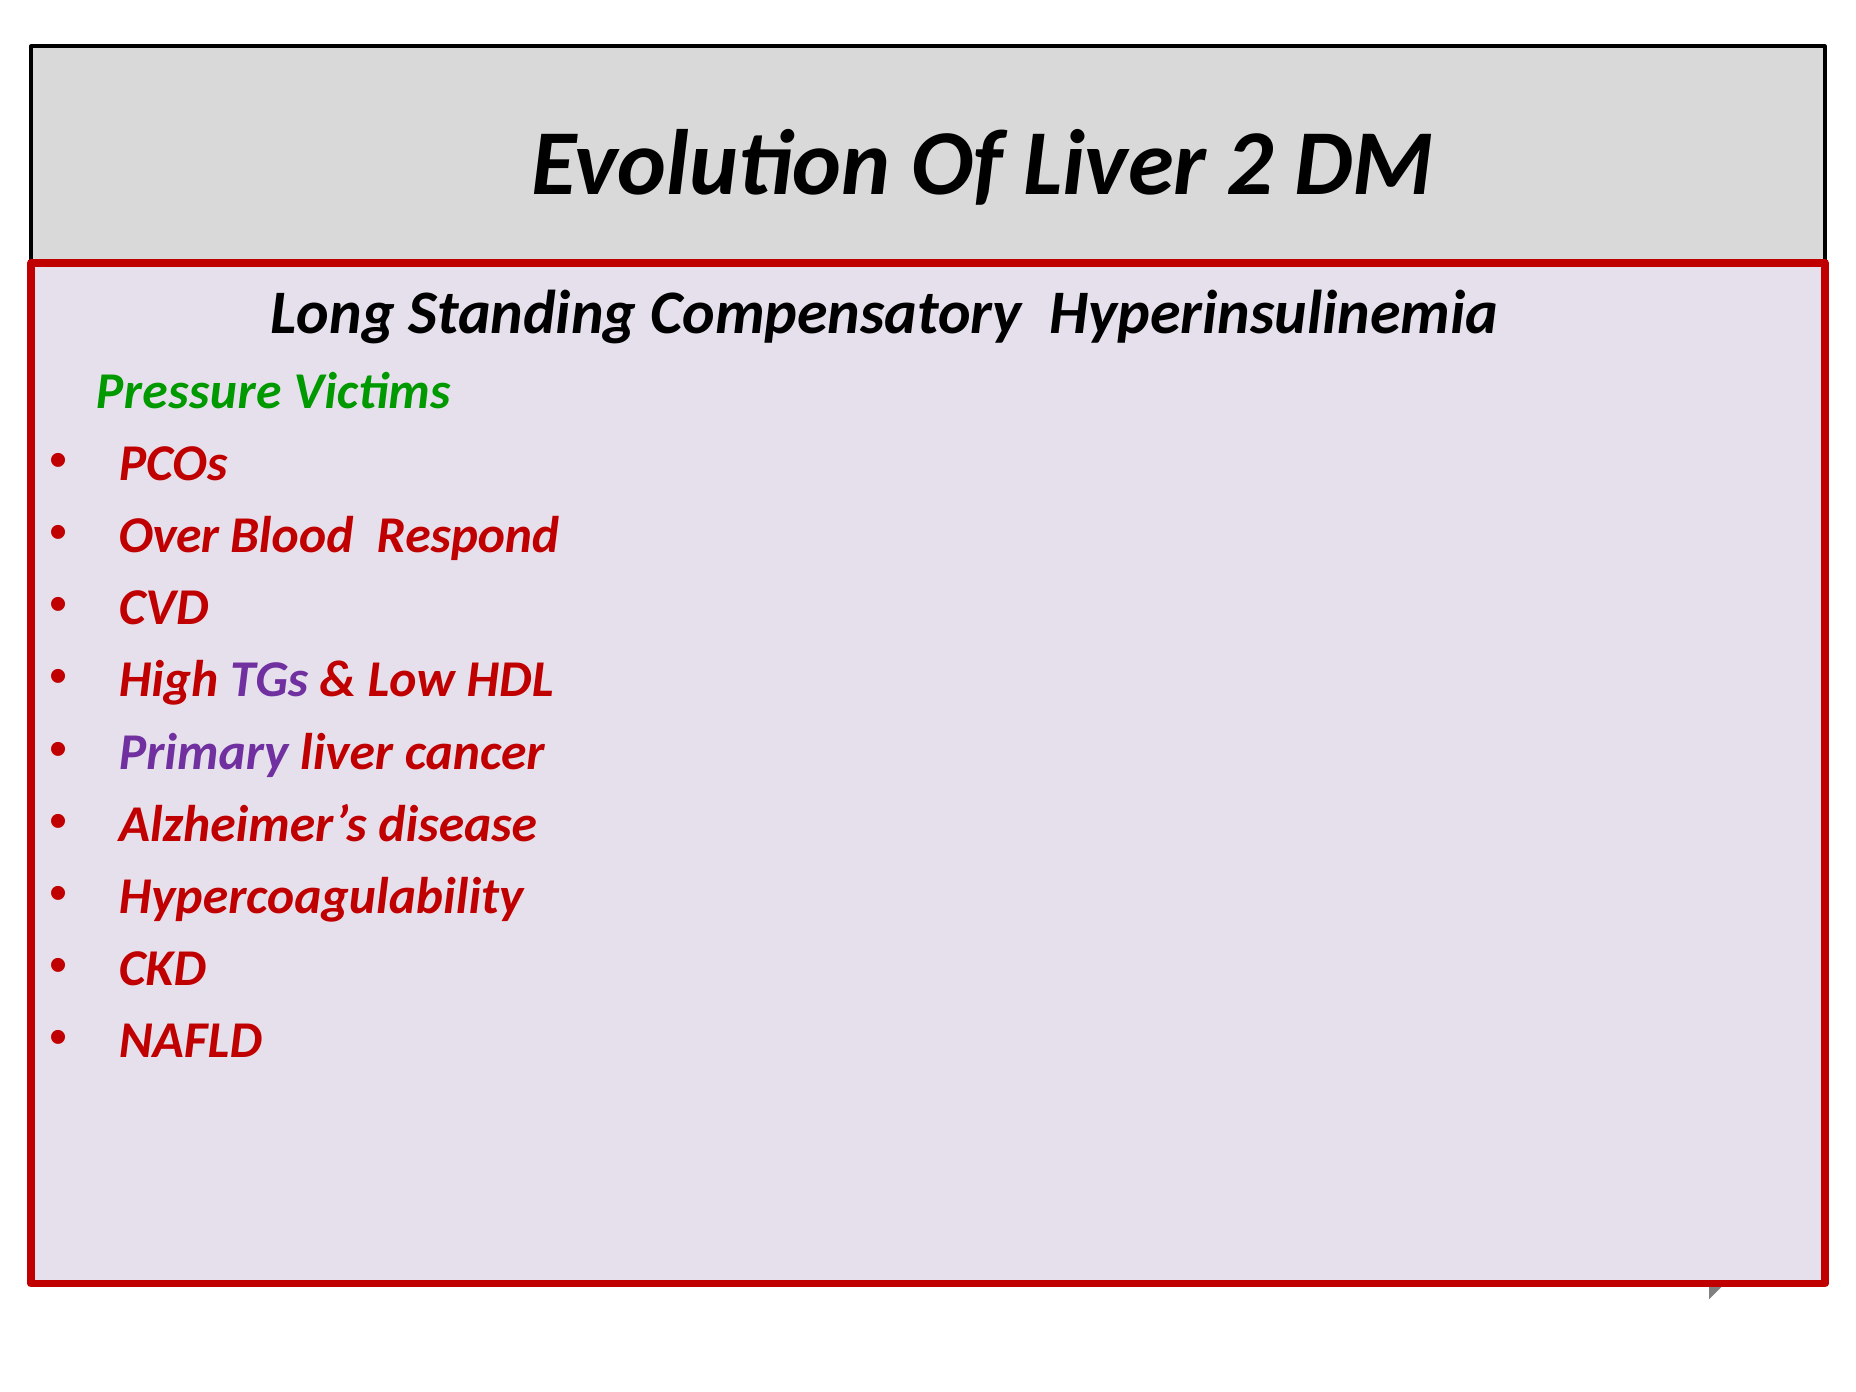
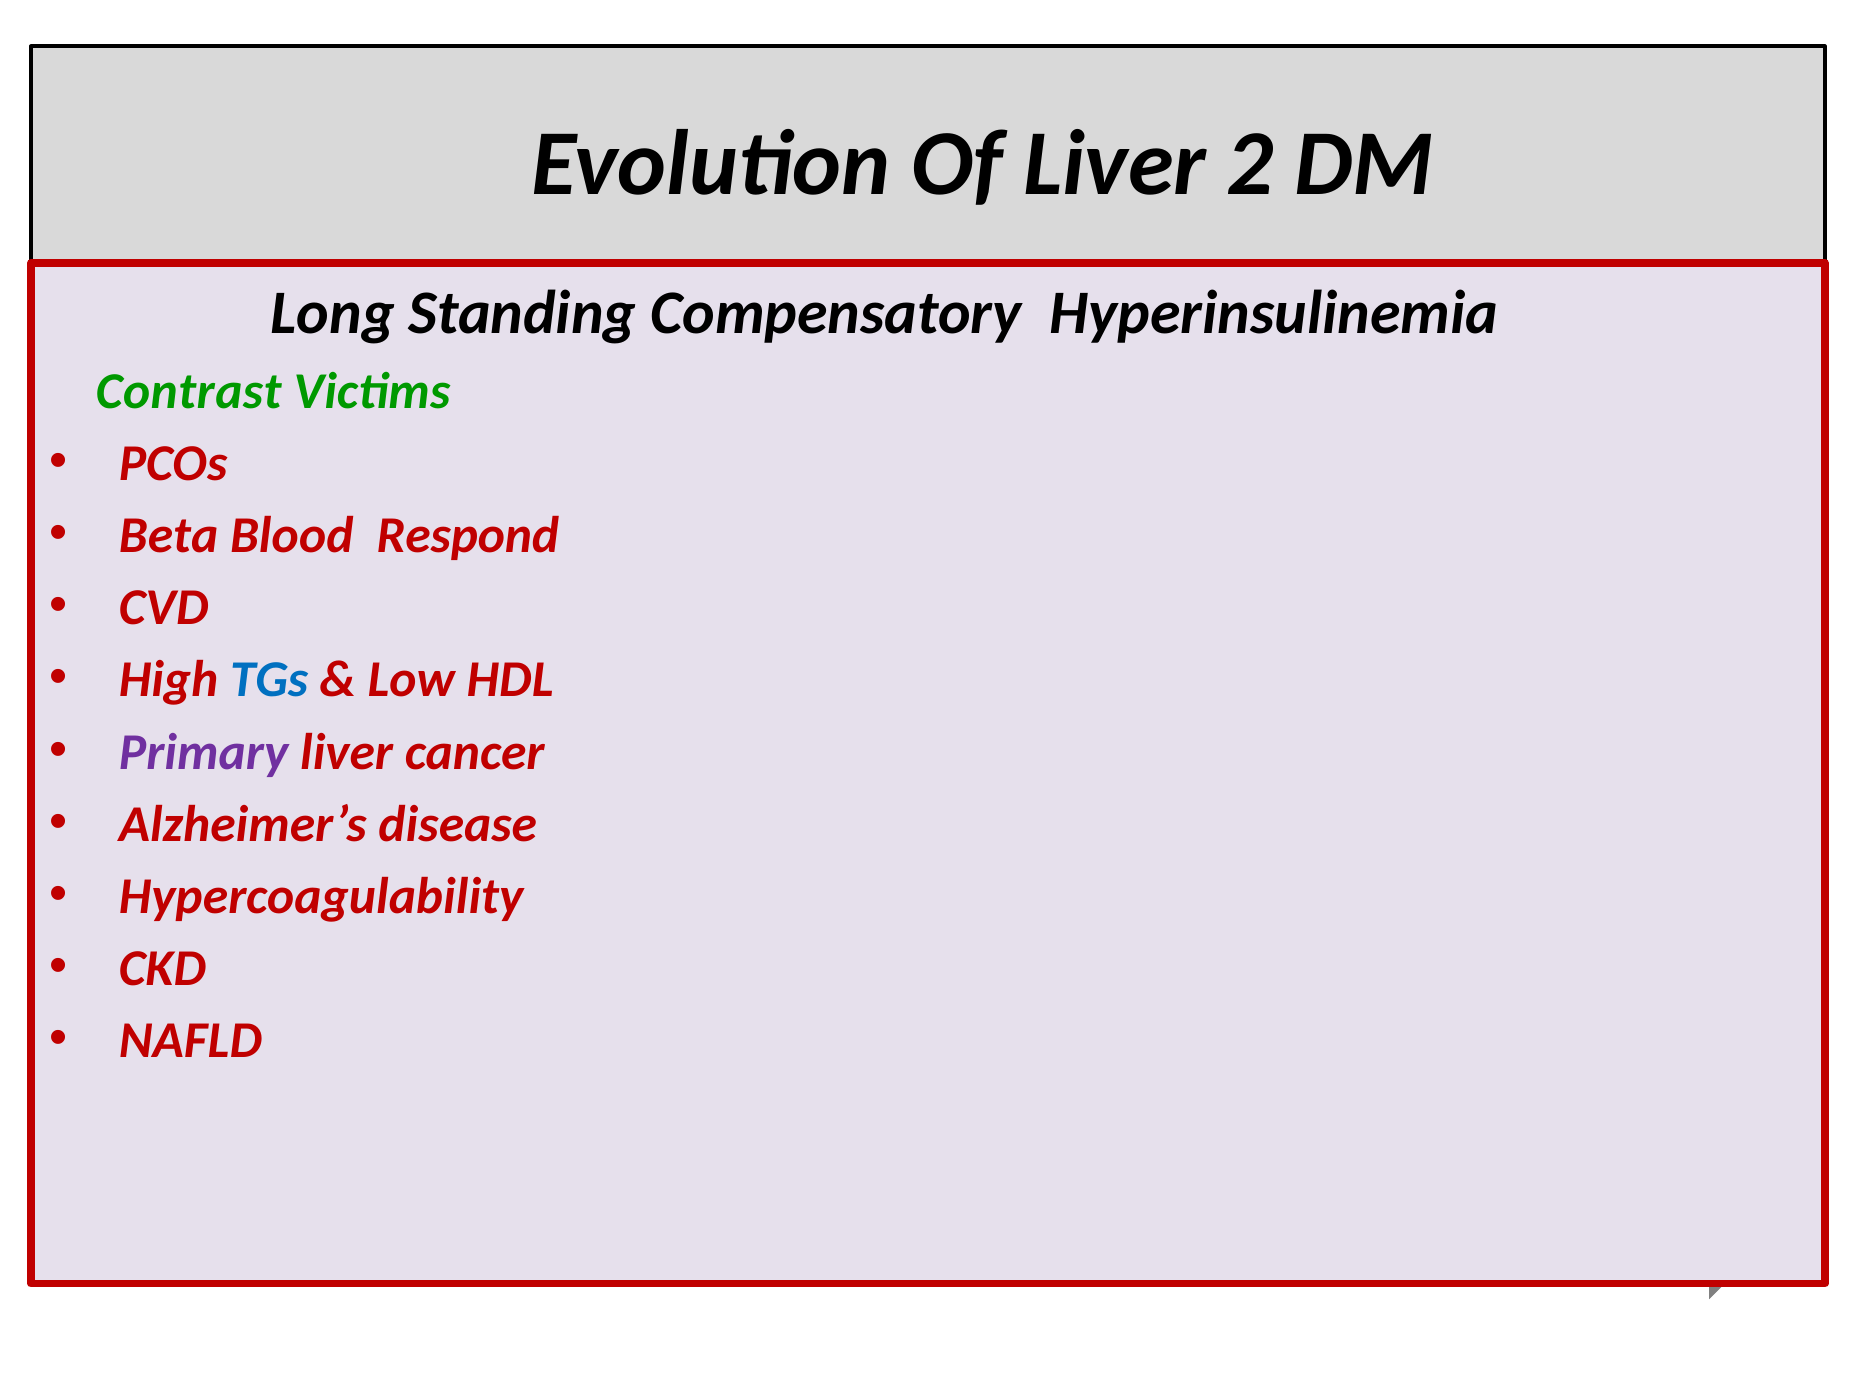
Pressure: Pressure -> Contrast
Over at (169, 535): Over -> Beta
TGs colour: purple -> blue
